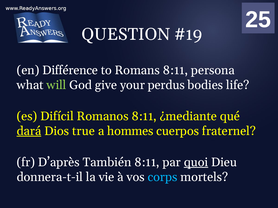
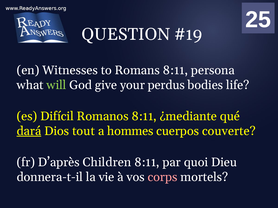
Différence: Différence -> Witnesses
true: true -> tout
fraternel: fraternel -> couverte
También: También -> Children
quoi underline: present -> none
corps colour: light blue -> pink
